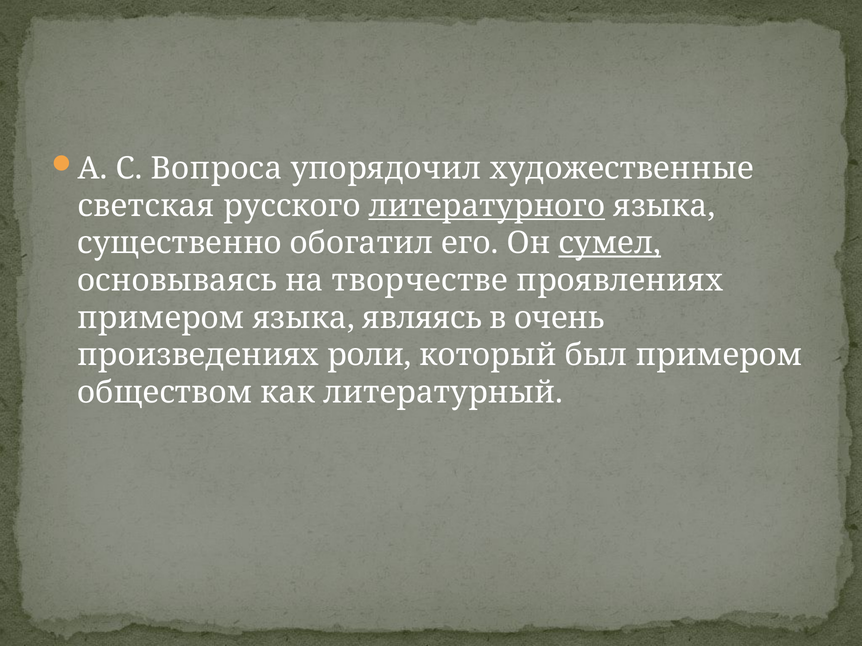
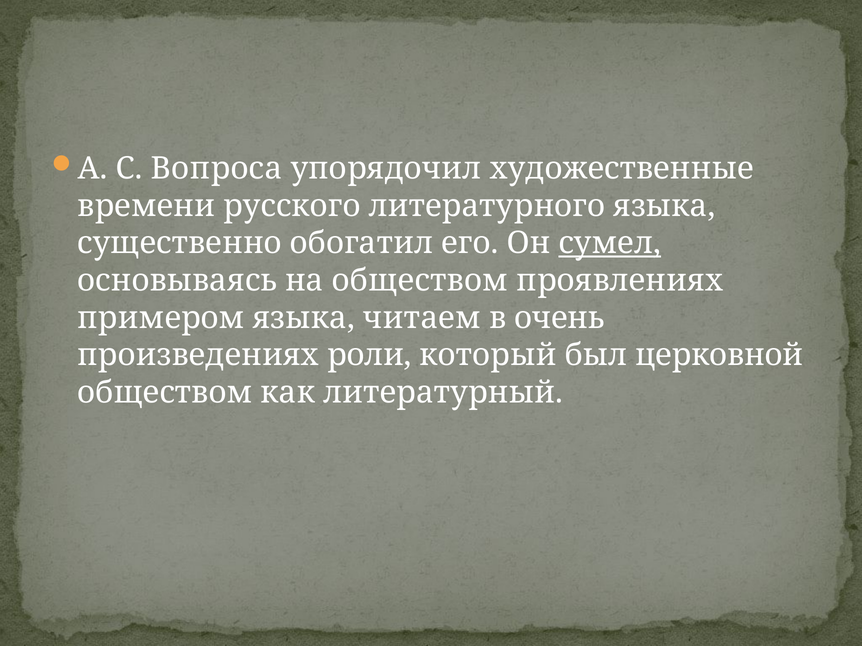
светская: светская -> времени
литературного underline: present -> none
на творчестве: творчестве -> обществом
являясь: являясь -> читаем
был примером: примером -> церковной
